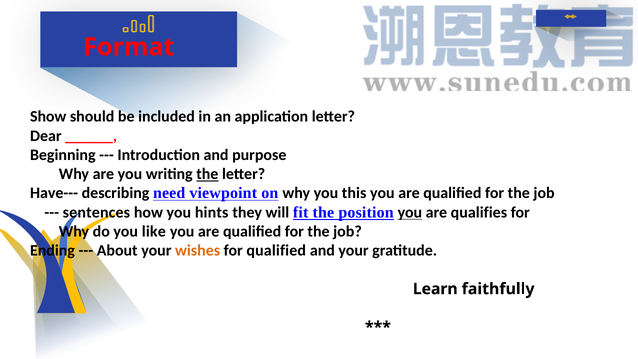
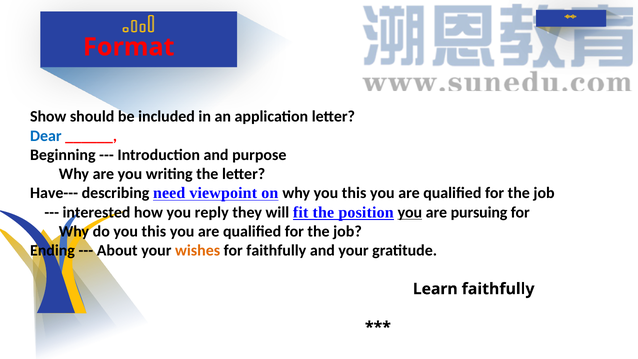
Dear colour: black -> blue
the at (207, 174) underline: present -> none
sentences: sentences -> interested
hints: hints -> reply
qualifies: qualifies -> pursuing
do you like: like -> this
for qualified: qualified -> faithfully
